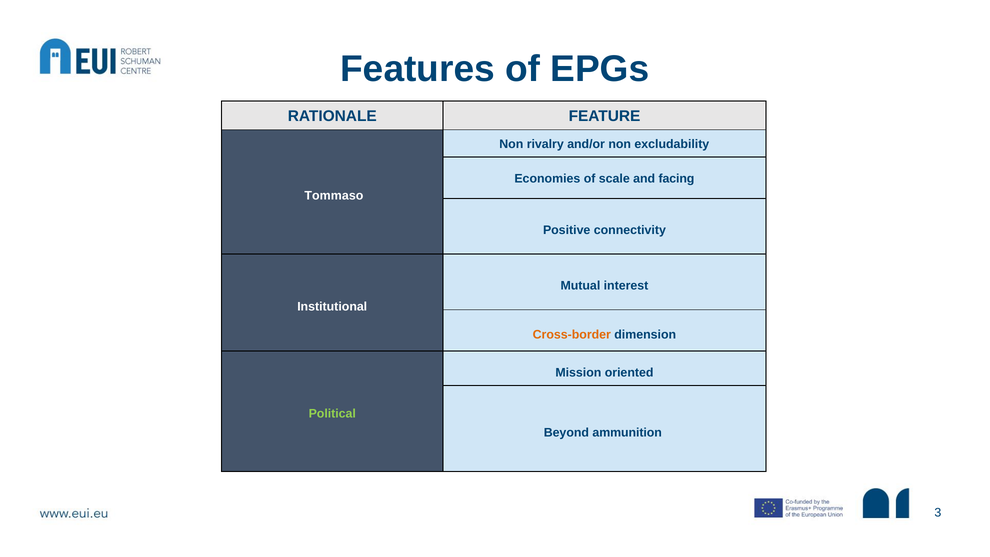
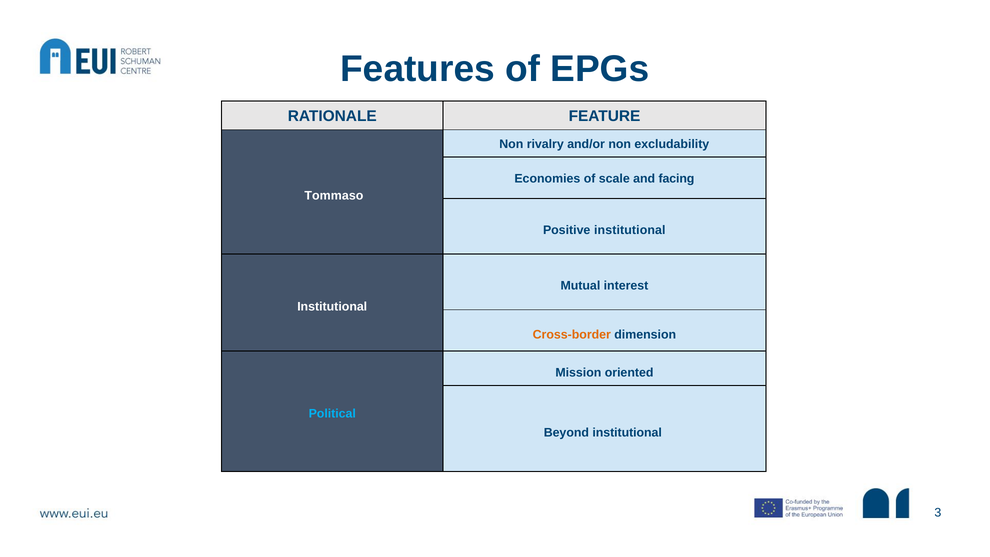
Positive connectivity: connectivity -> institutional
Political colour: light green -> light blue
Beyond ammunition: ammunition -> institutional
